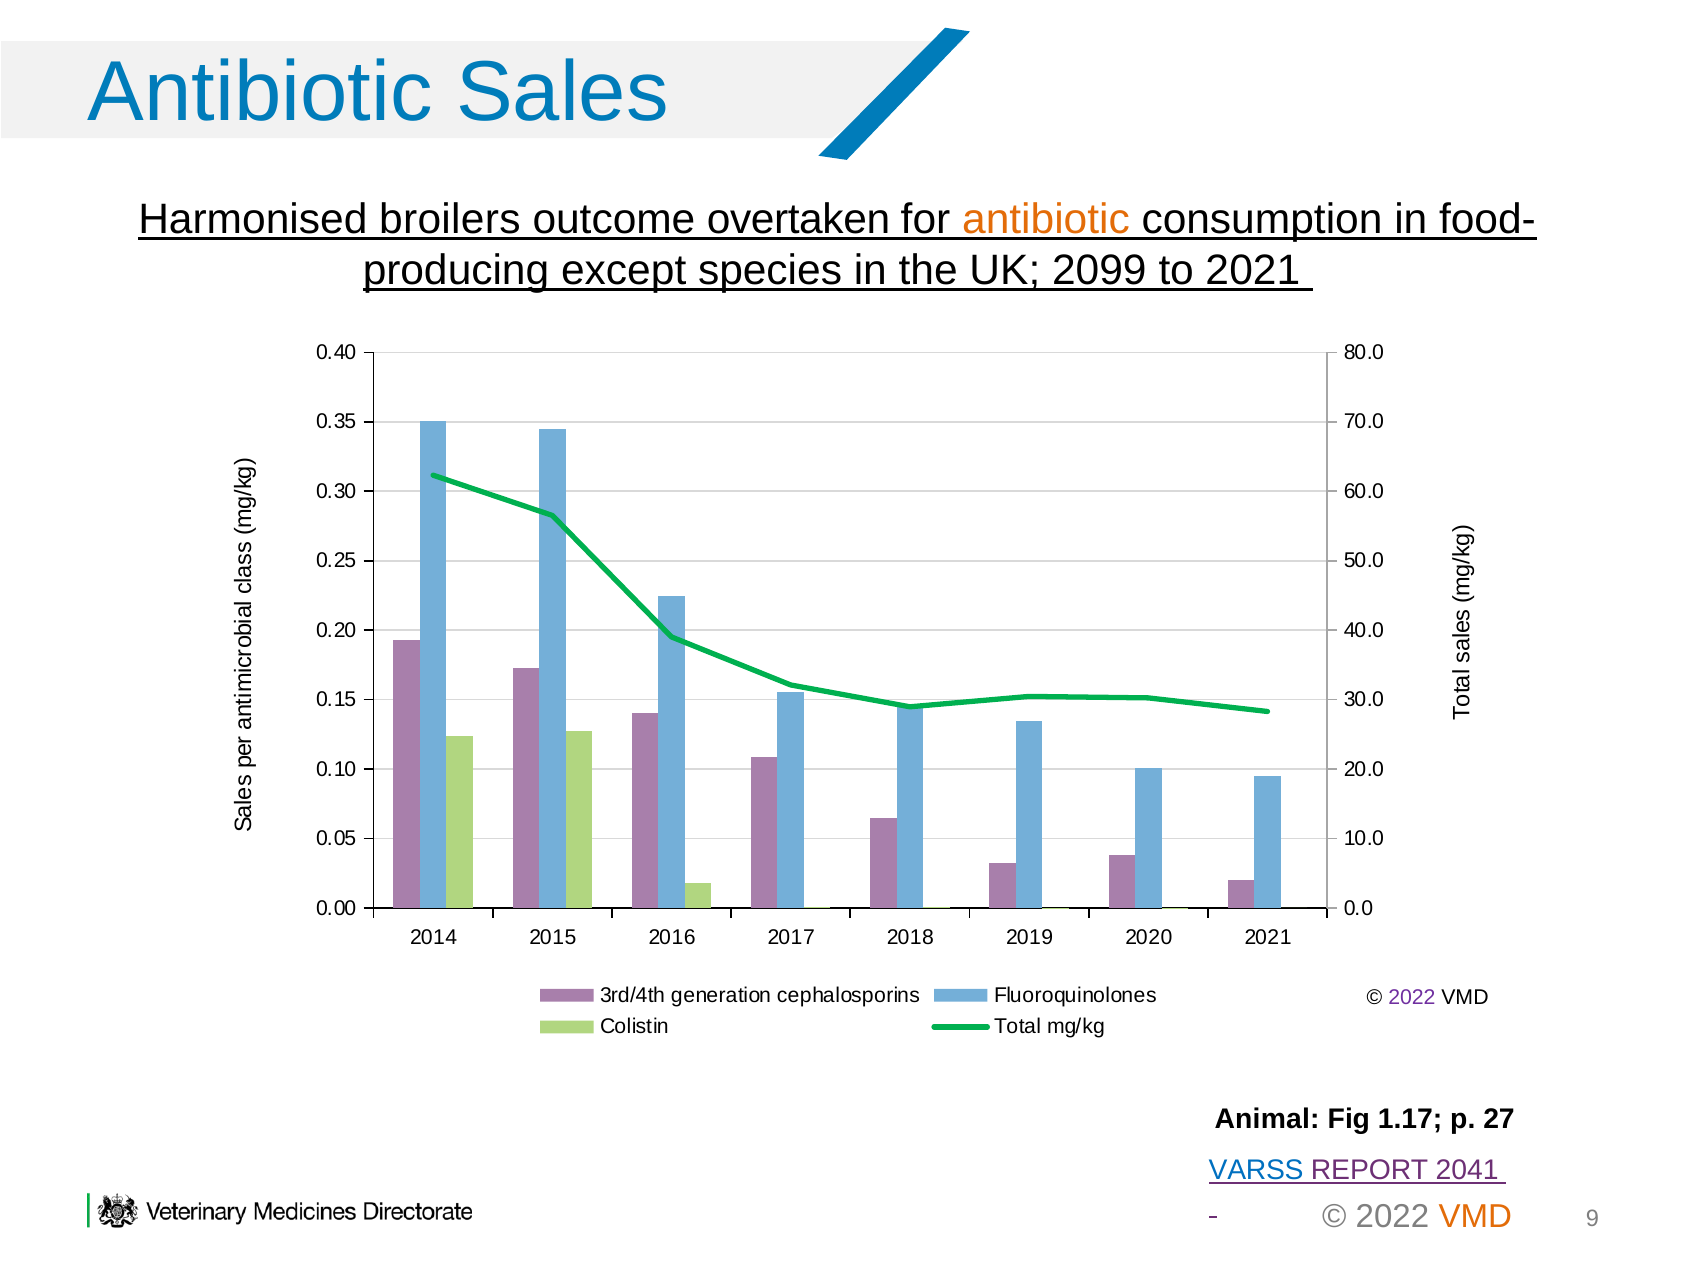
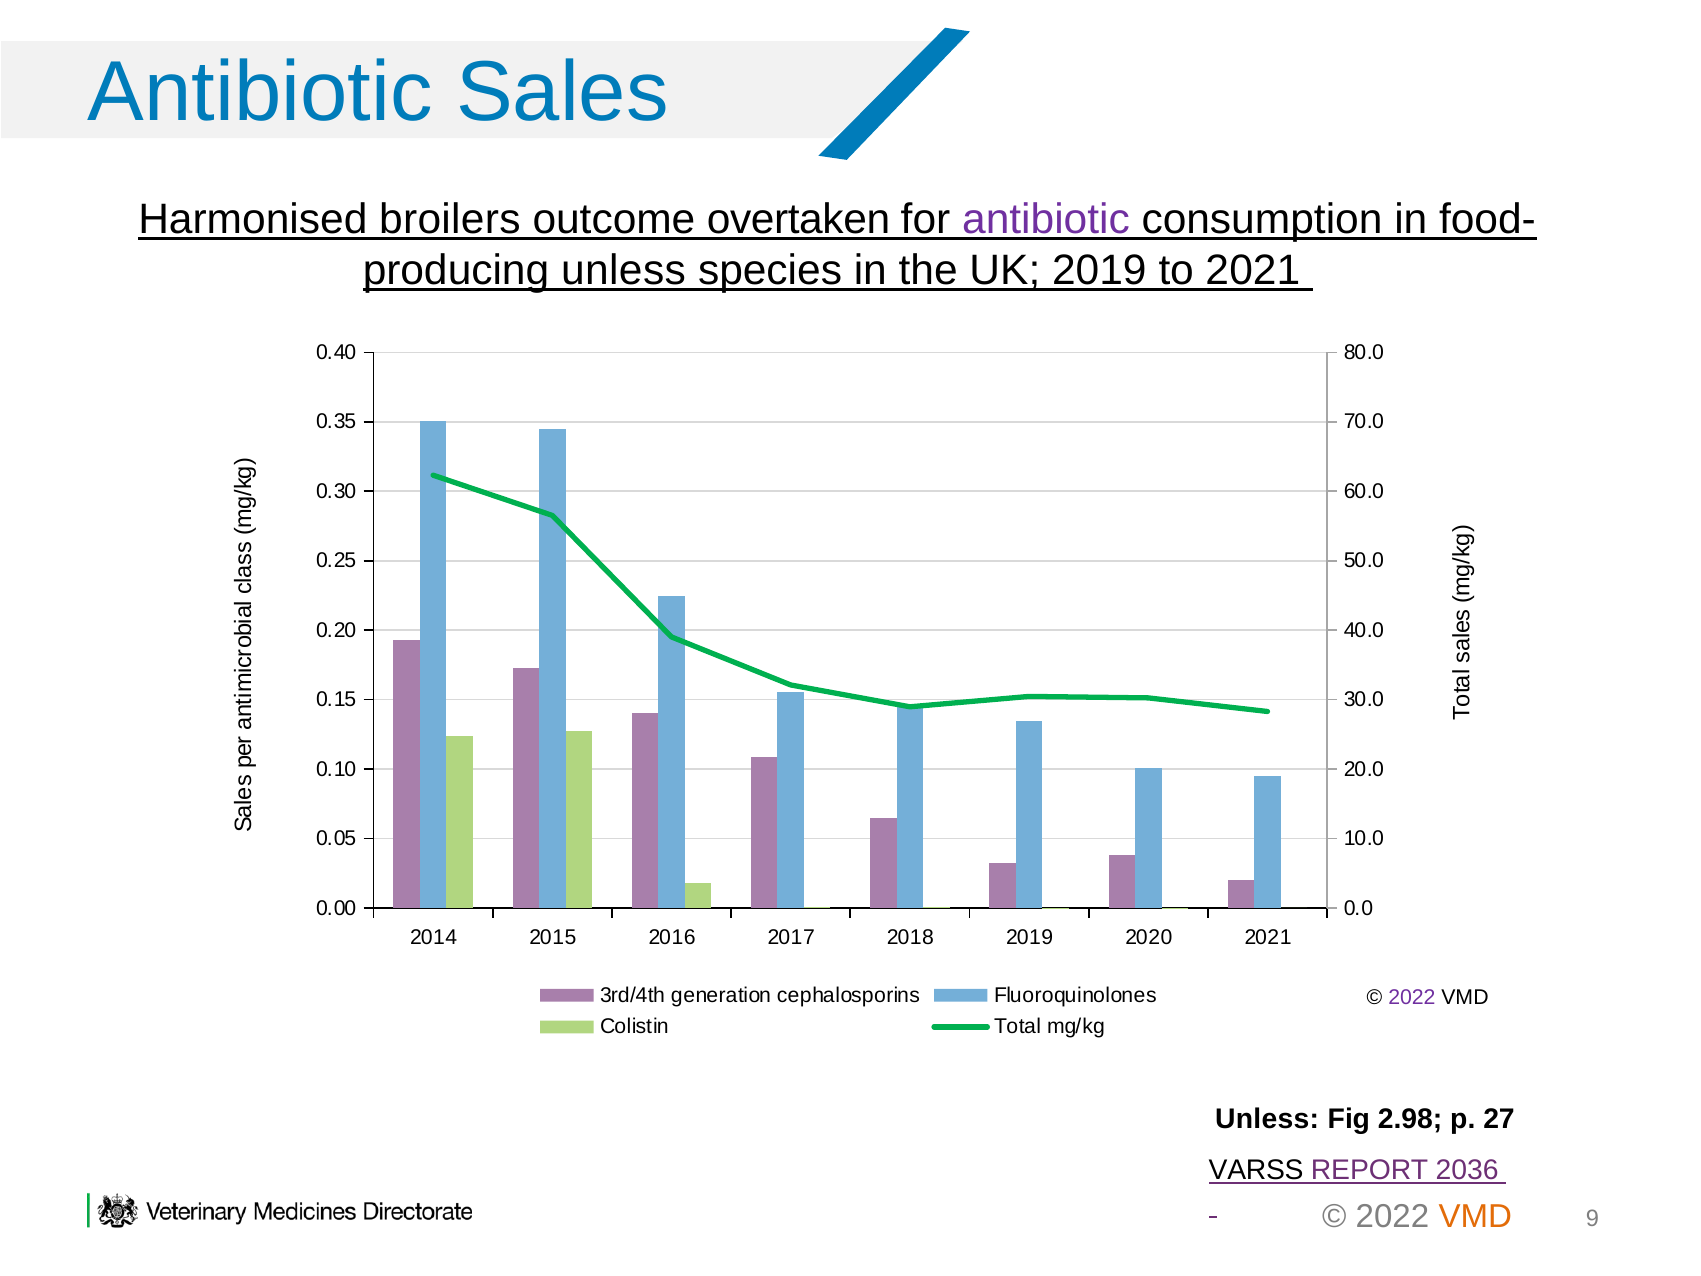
antibiotic at (1046, 220) colour: orange -> purple
except at (624, 271): except -> unless
UK 2099: 2099 -> 2019
Animal at (1267, 1119): Animal -> Unless
1.17: 1.17 -> 2.98
VARSS colour: blue -> black
2041: 2041 -> 2036
